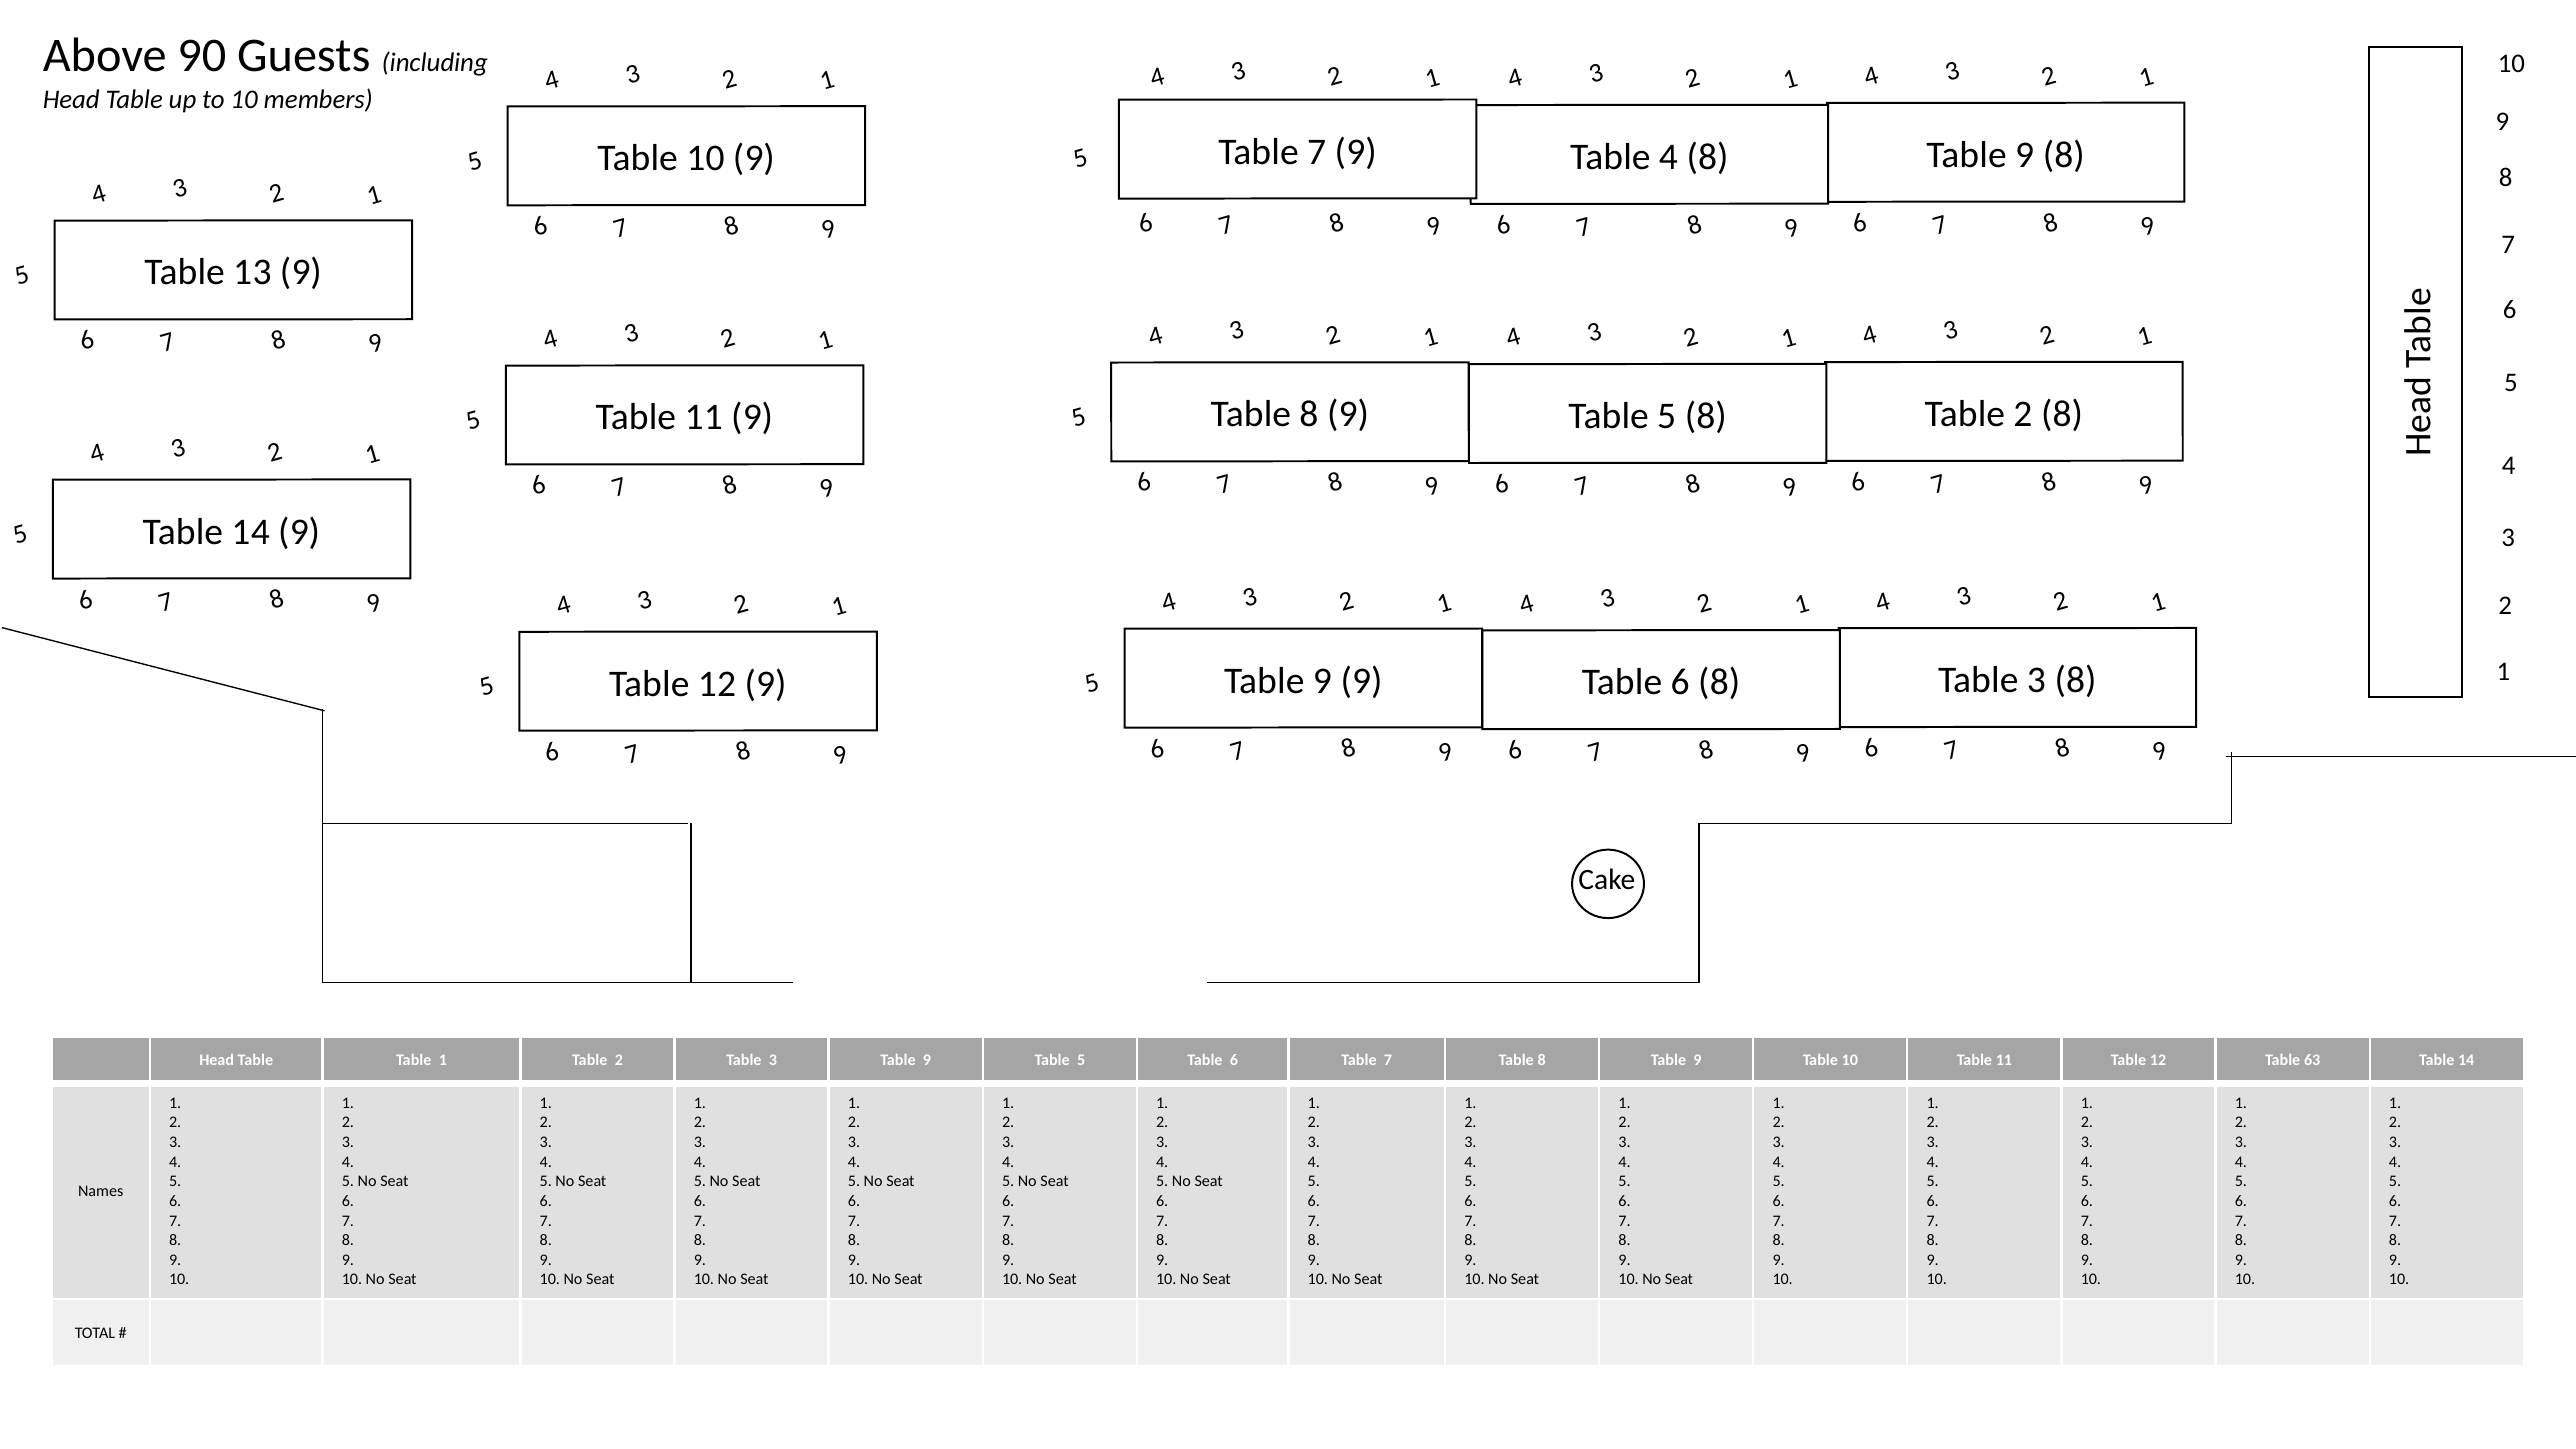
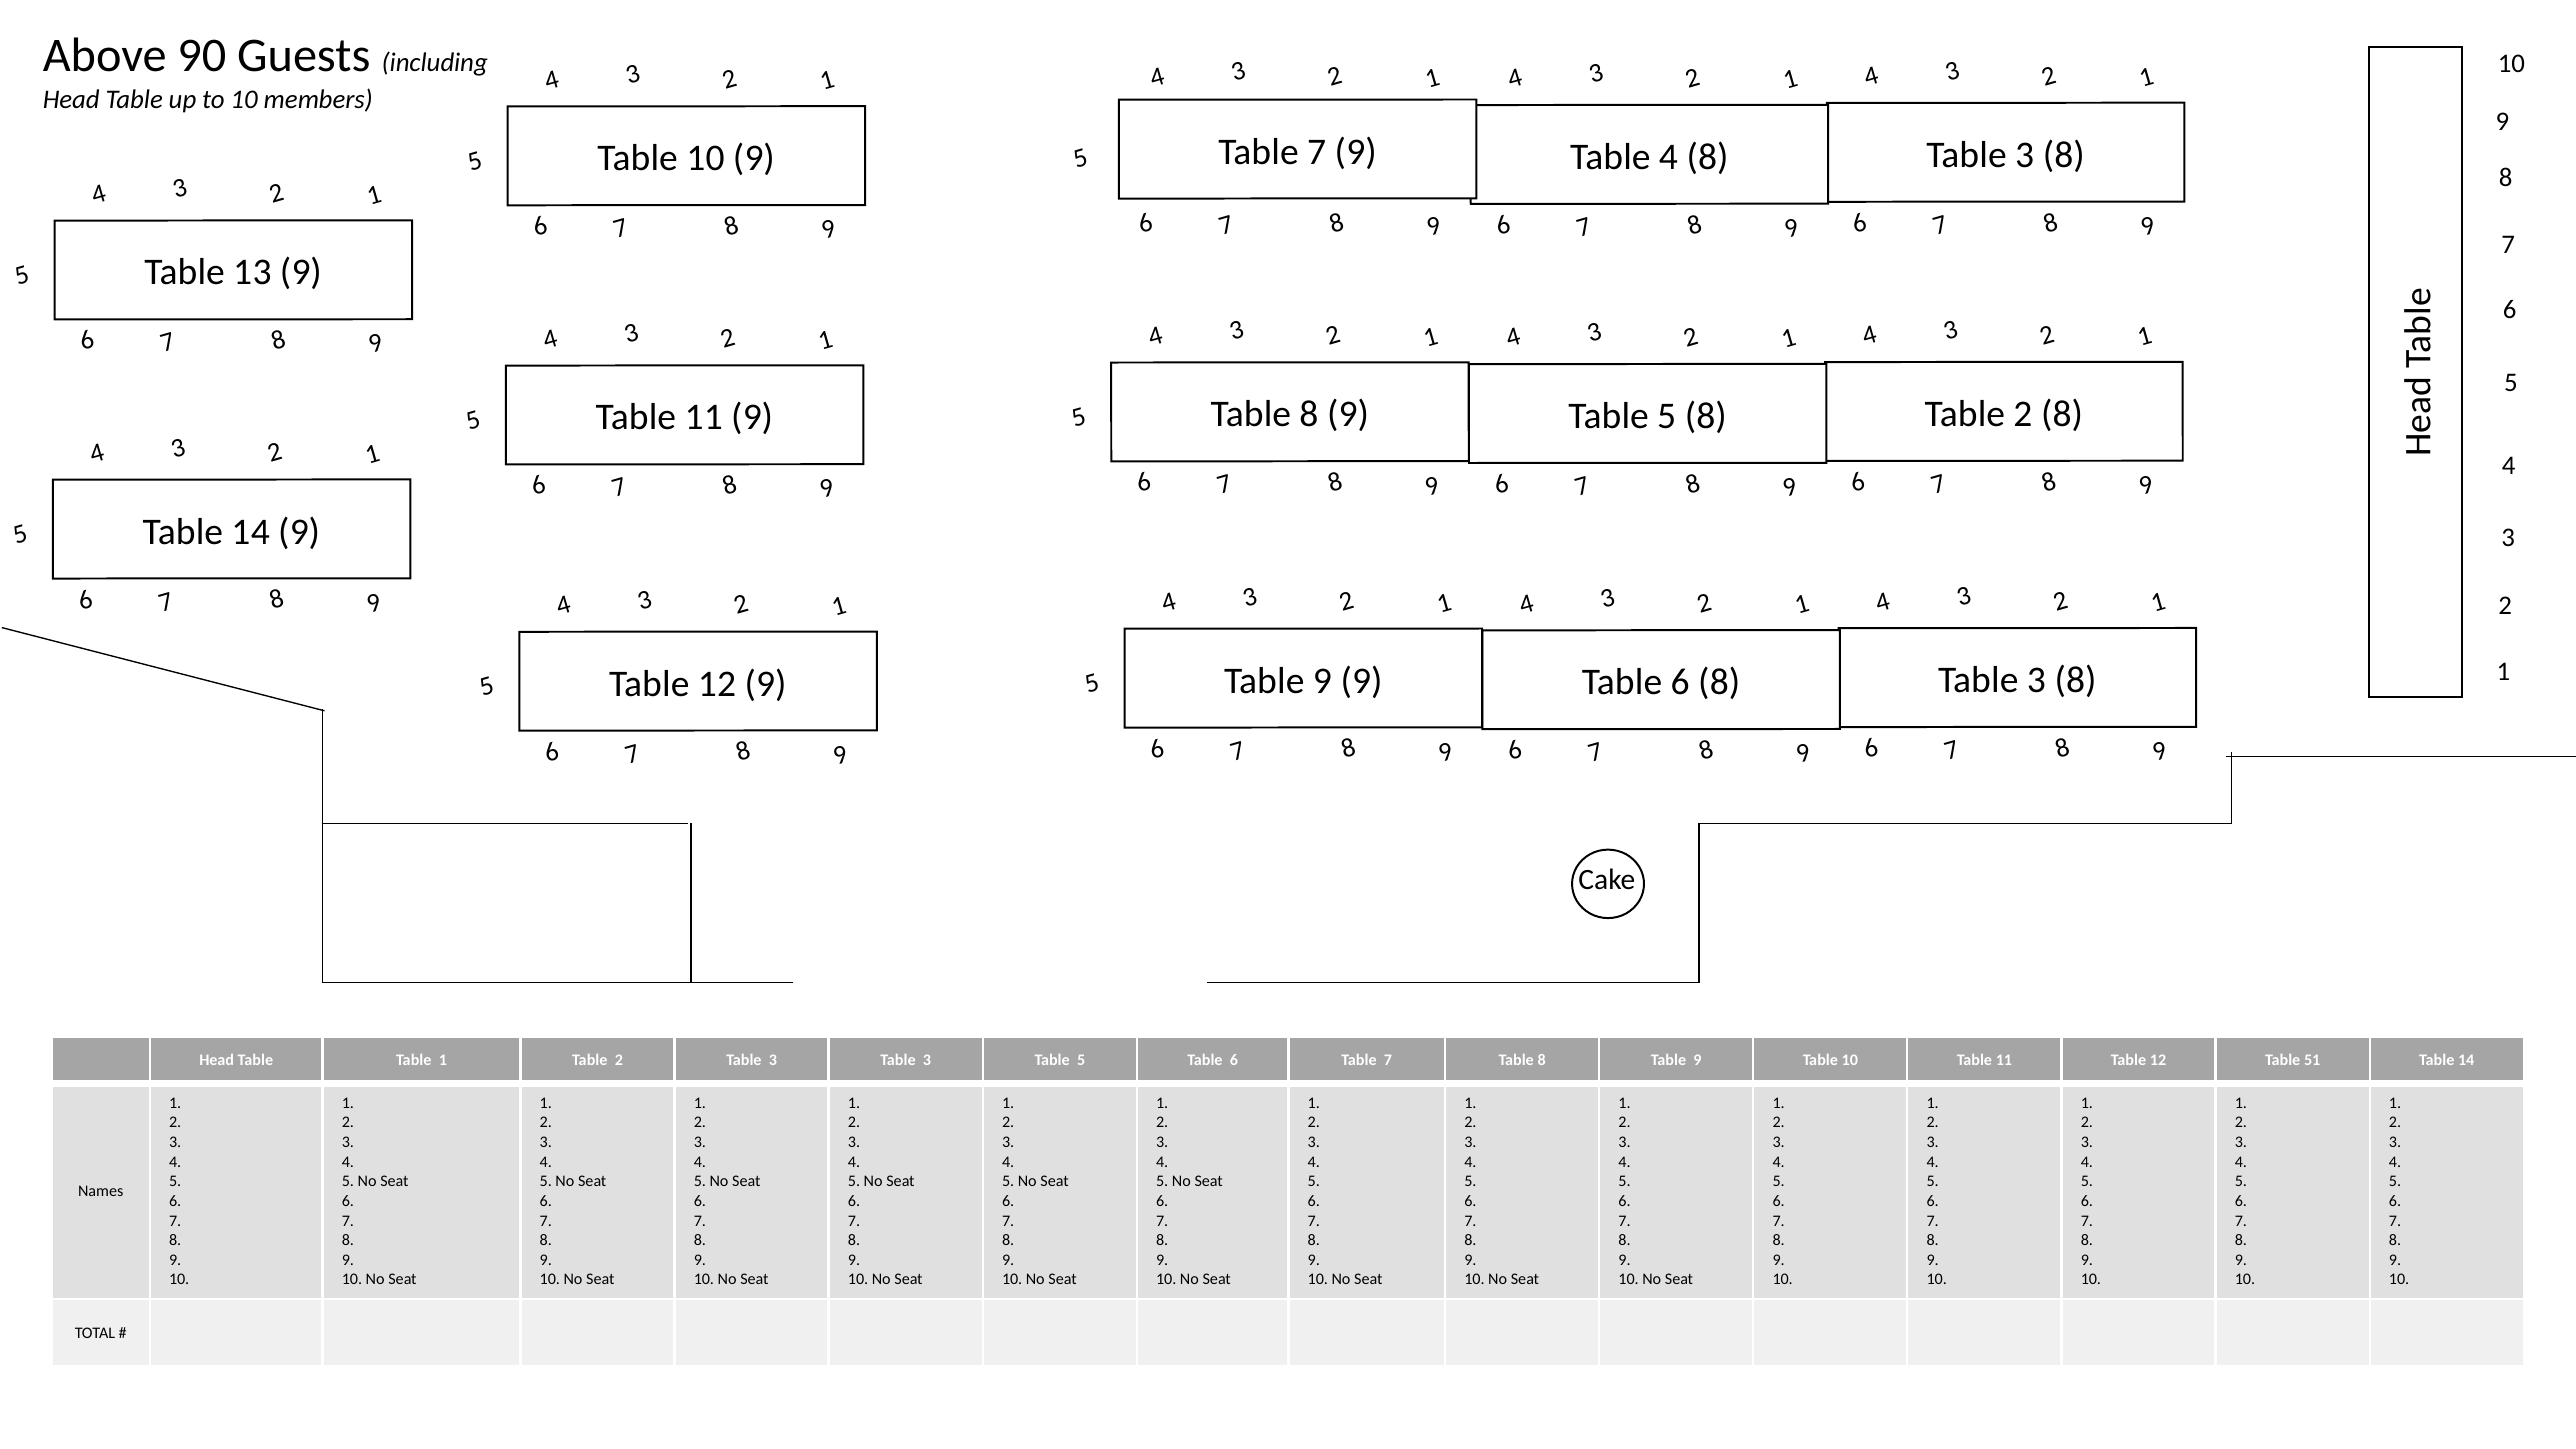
9 at (2025, 155): 9 -> 3
3 Table 9: 9 -> 3
63: 63 -> 51
